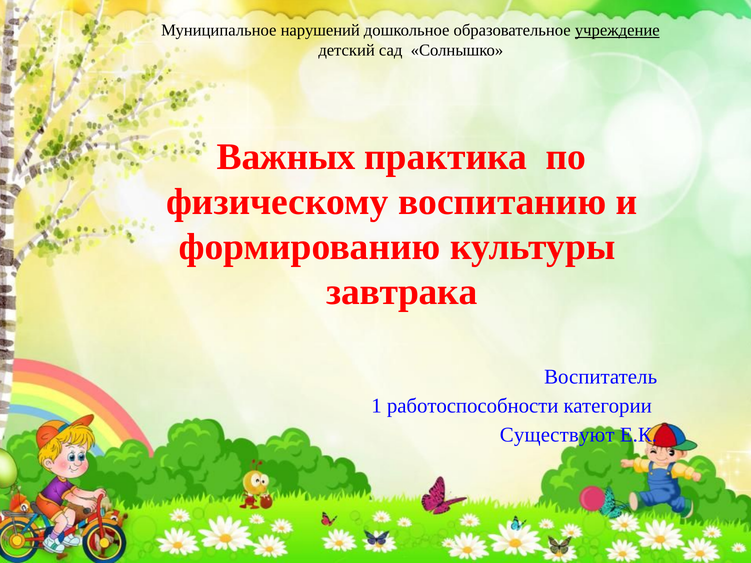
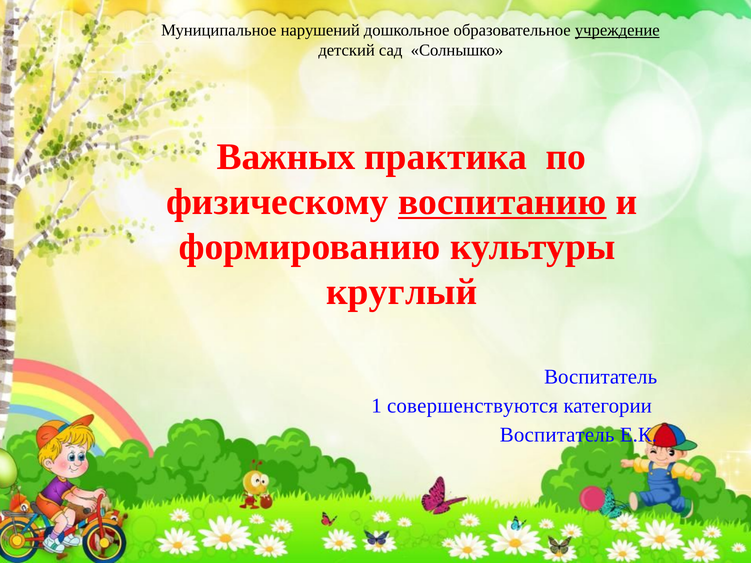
воспитанию underline: none -> present
завтрака: завтрака -> круглый
работоспособности: работоспособности -> совершенствуются
Существуют at (557, 435): Существуют -> Воспитатель
